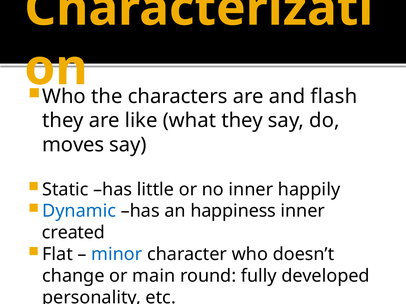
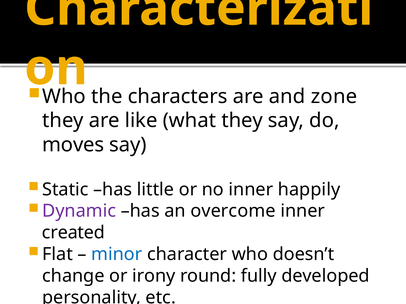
flash: flash -> zone
Dynamic colour: blue -> purple
happiness: happiness -> overcome
main: main -> irony
